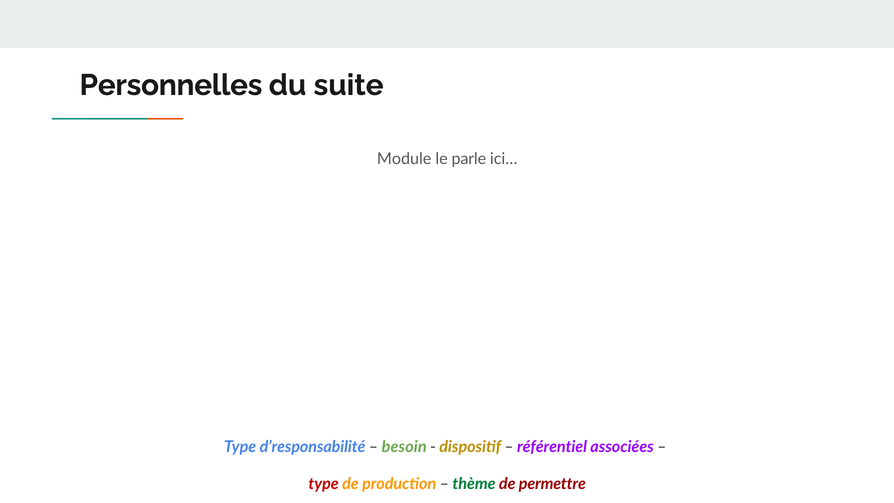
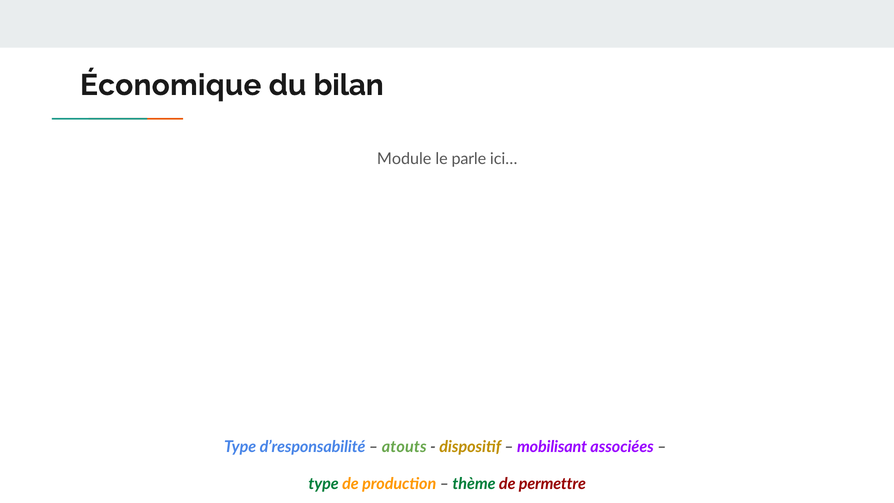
Personnelles: Personnelles -> Économique
suite: suite -> bilan
besoin: besoin -> atouts
référentiel: référentiel -> mobilisant
type at (324, 484) colour: red -> green
